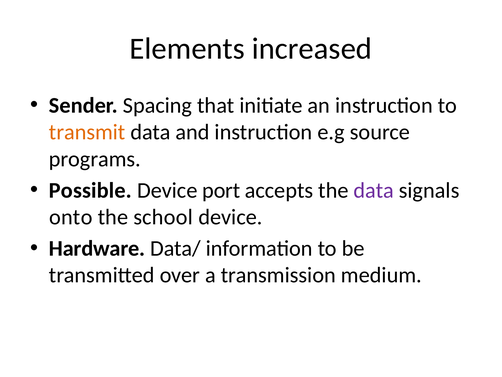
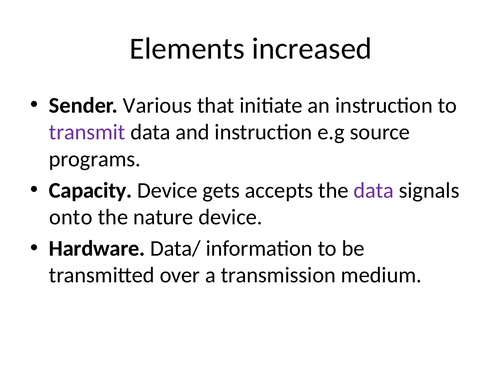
Spacing: Spacing -> Various
transmit colour: orange -> purple
Possible: Possible -> Capacity
port: port -> gets
school: school -> nature
